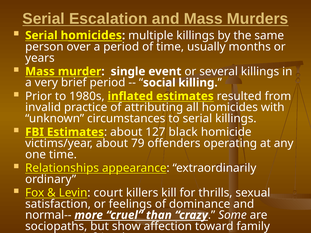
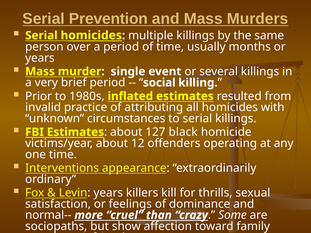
Escalation: Escalation -> Prevention
79: 79 -> 12
Relationships: Relationships -> Interventions
Levin court: court -> years
